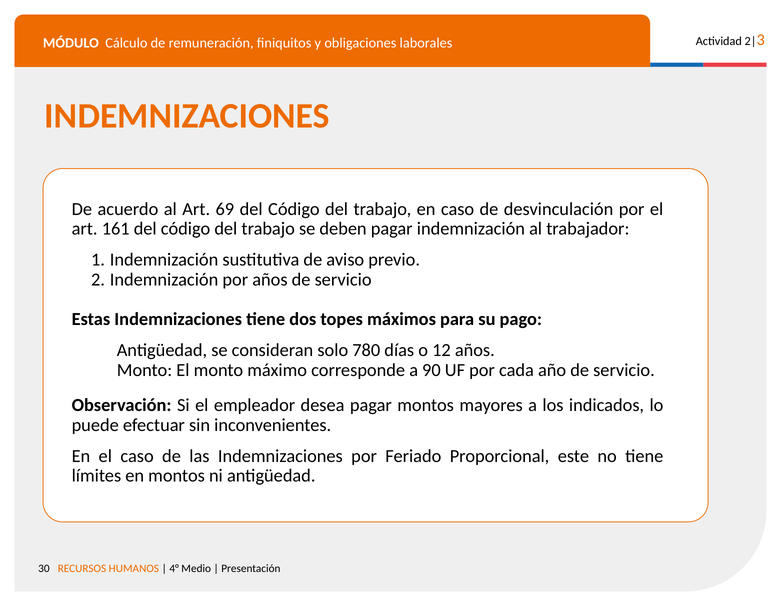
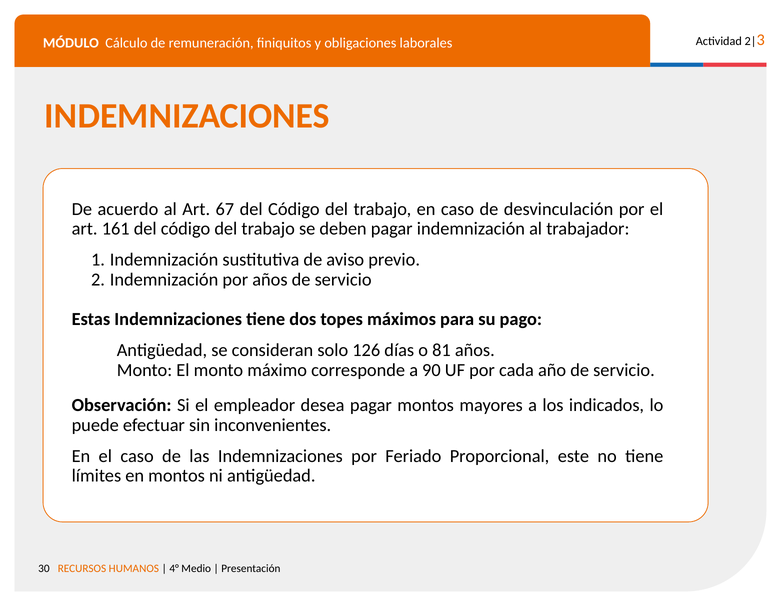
69: 69 -> 67
780: 780 -> 126
12: 12 -> 81
